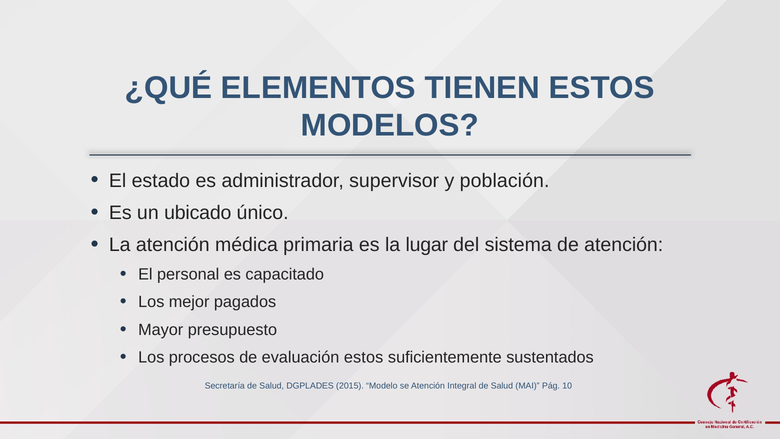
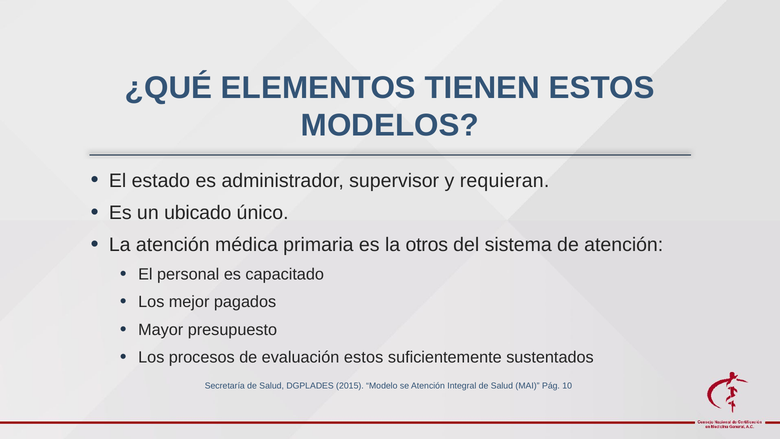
población: población -> requieran
lugar: lugar -> otros
